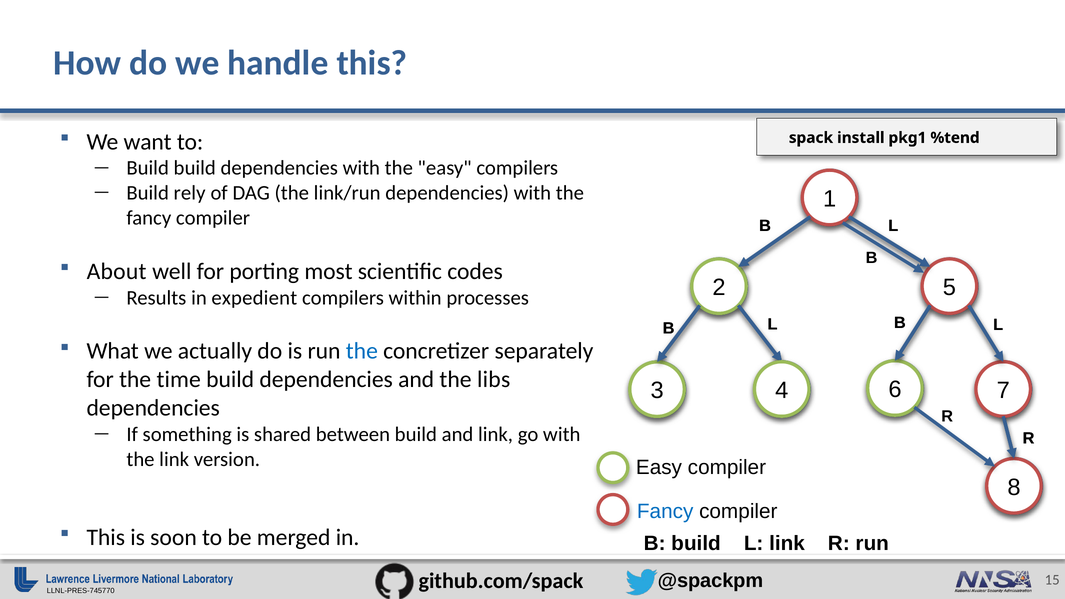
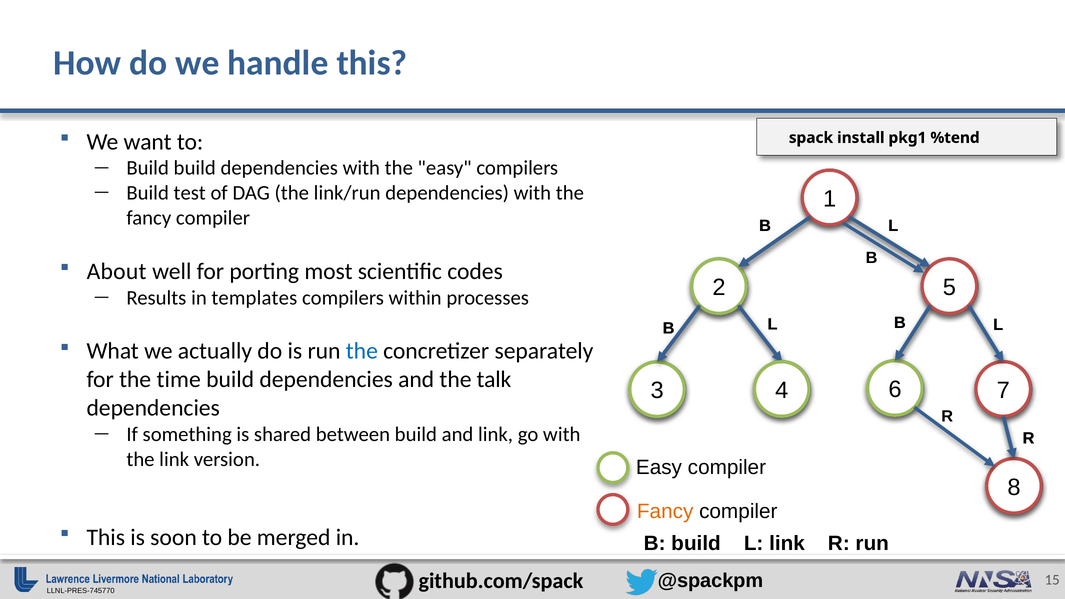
rely: rely -> test
expedient: expedient -> templates
libs: libs -> talk
Fancy at (665, 511) colour: blue -> orange
